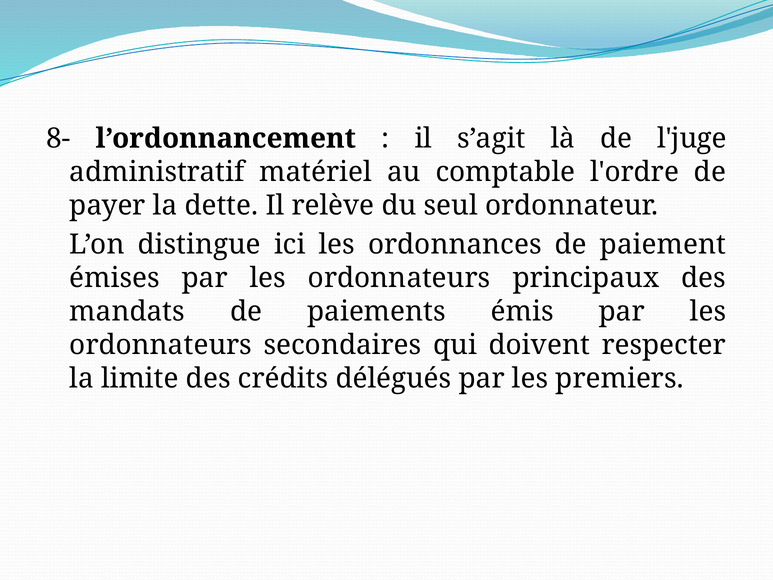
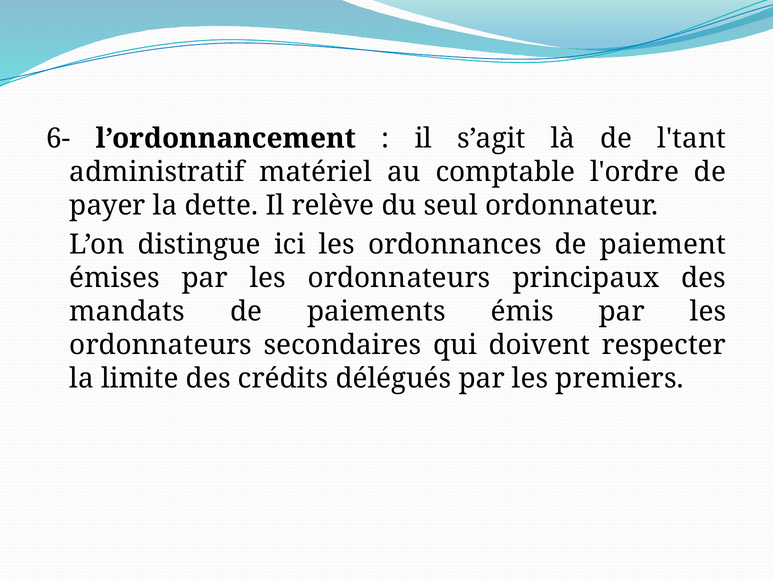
8-: 8- -> 6-
l'juge: l'juge -> l'tant
